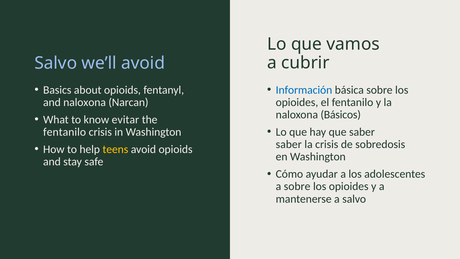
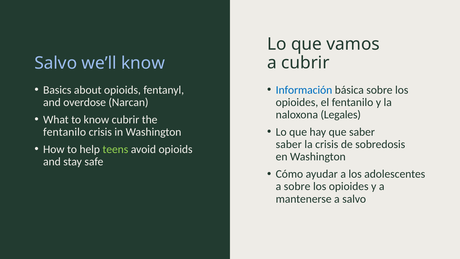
we’ll avoid: avoid -> know
and naloxona: naloxona -> overdose
Básicos: Básicos -> Legales
know evitar: evitar -> cubrir
teens colour: yellow -> light green
